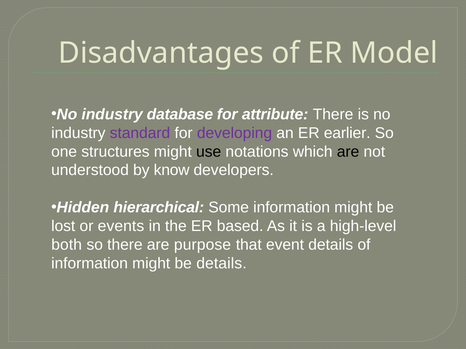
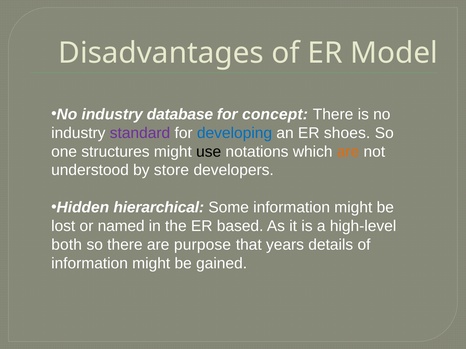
attribute: attribute -> concept
developing colour: purple -> blue
earlier: earlier -> shoes
are at (348, 152) colour: black -> orange
know: know -> store
events: events -> named
event: event -> years
be details: details -> gained
